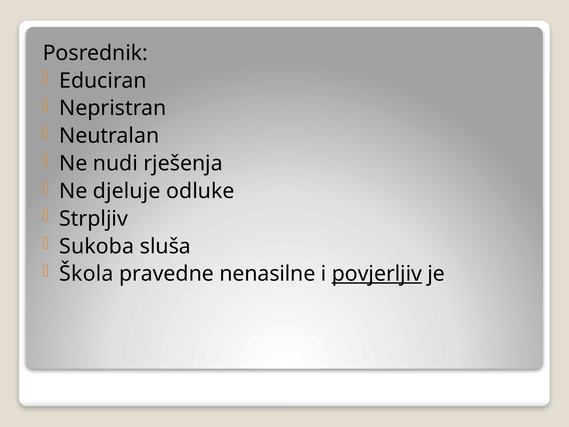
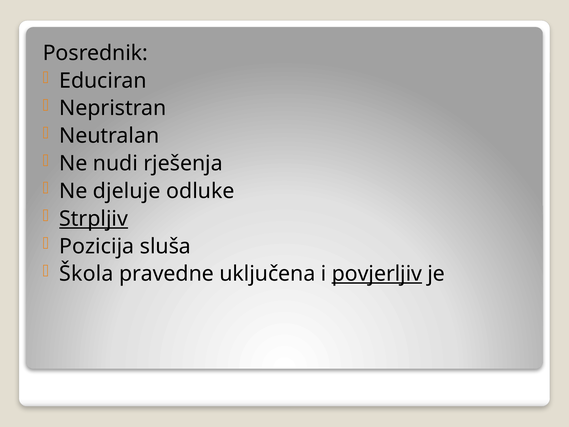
Strpljiv underline: none -> present
Sukoba: Sukoba -> Pozicija
nenasilne: nenasilne -> uključena
